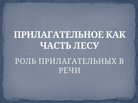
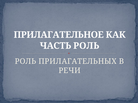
ЧАСТЬ ЛЕСУ: ЛЕСУ -> РОЛЬ
